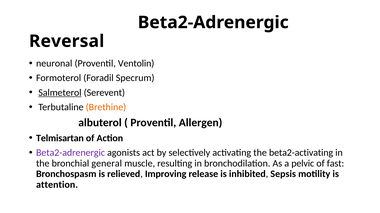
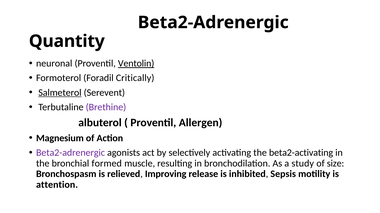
Reversal: Reversal -> Quantity
Ventolin underline: none -> present
Specrum: Specrum -> Critically
Brethine colour: orange -> purple
Telmisartan: Telmisartan -> Magnesium
general: general -> formed
pelvic: pelvic -> study
fast: fast -> size
